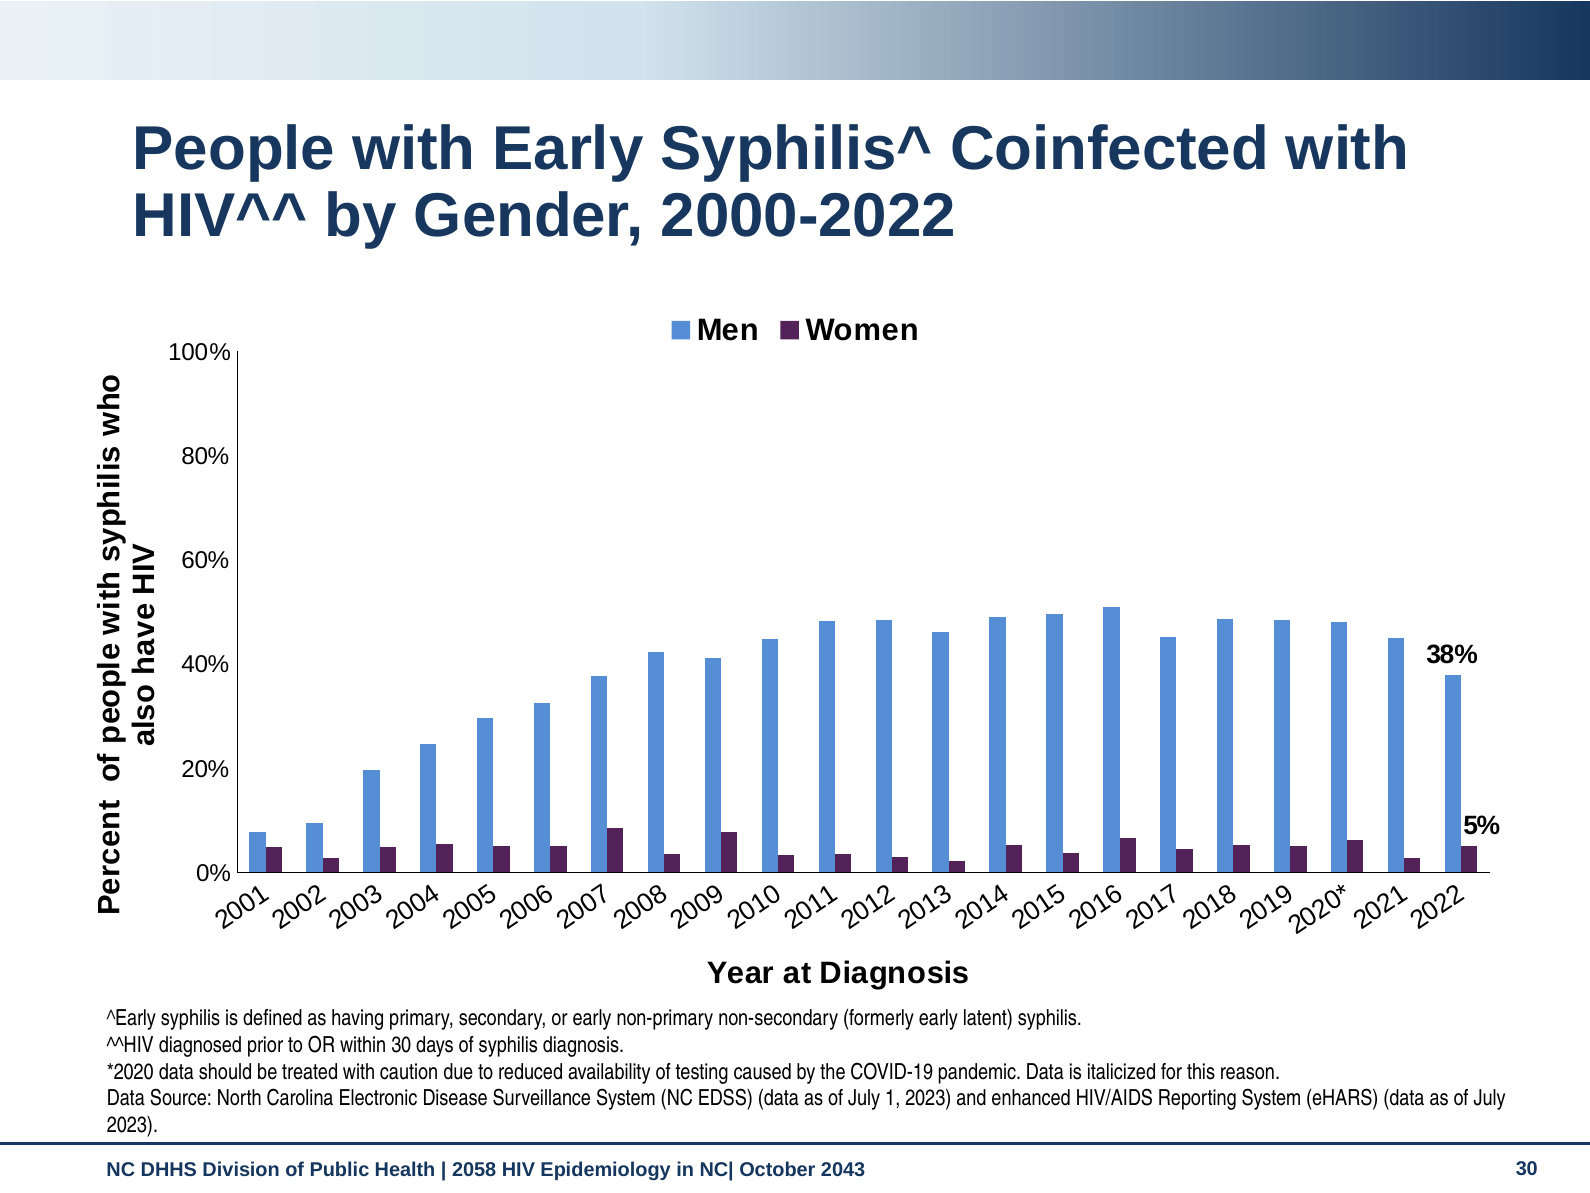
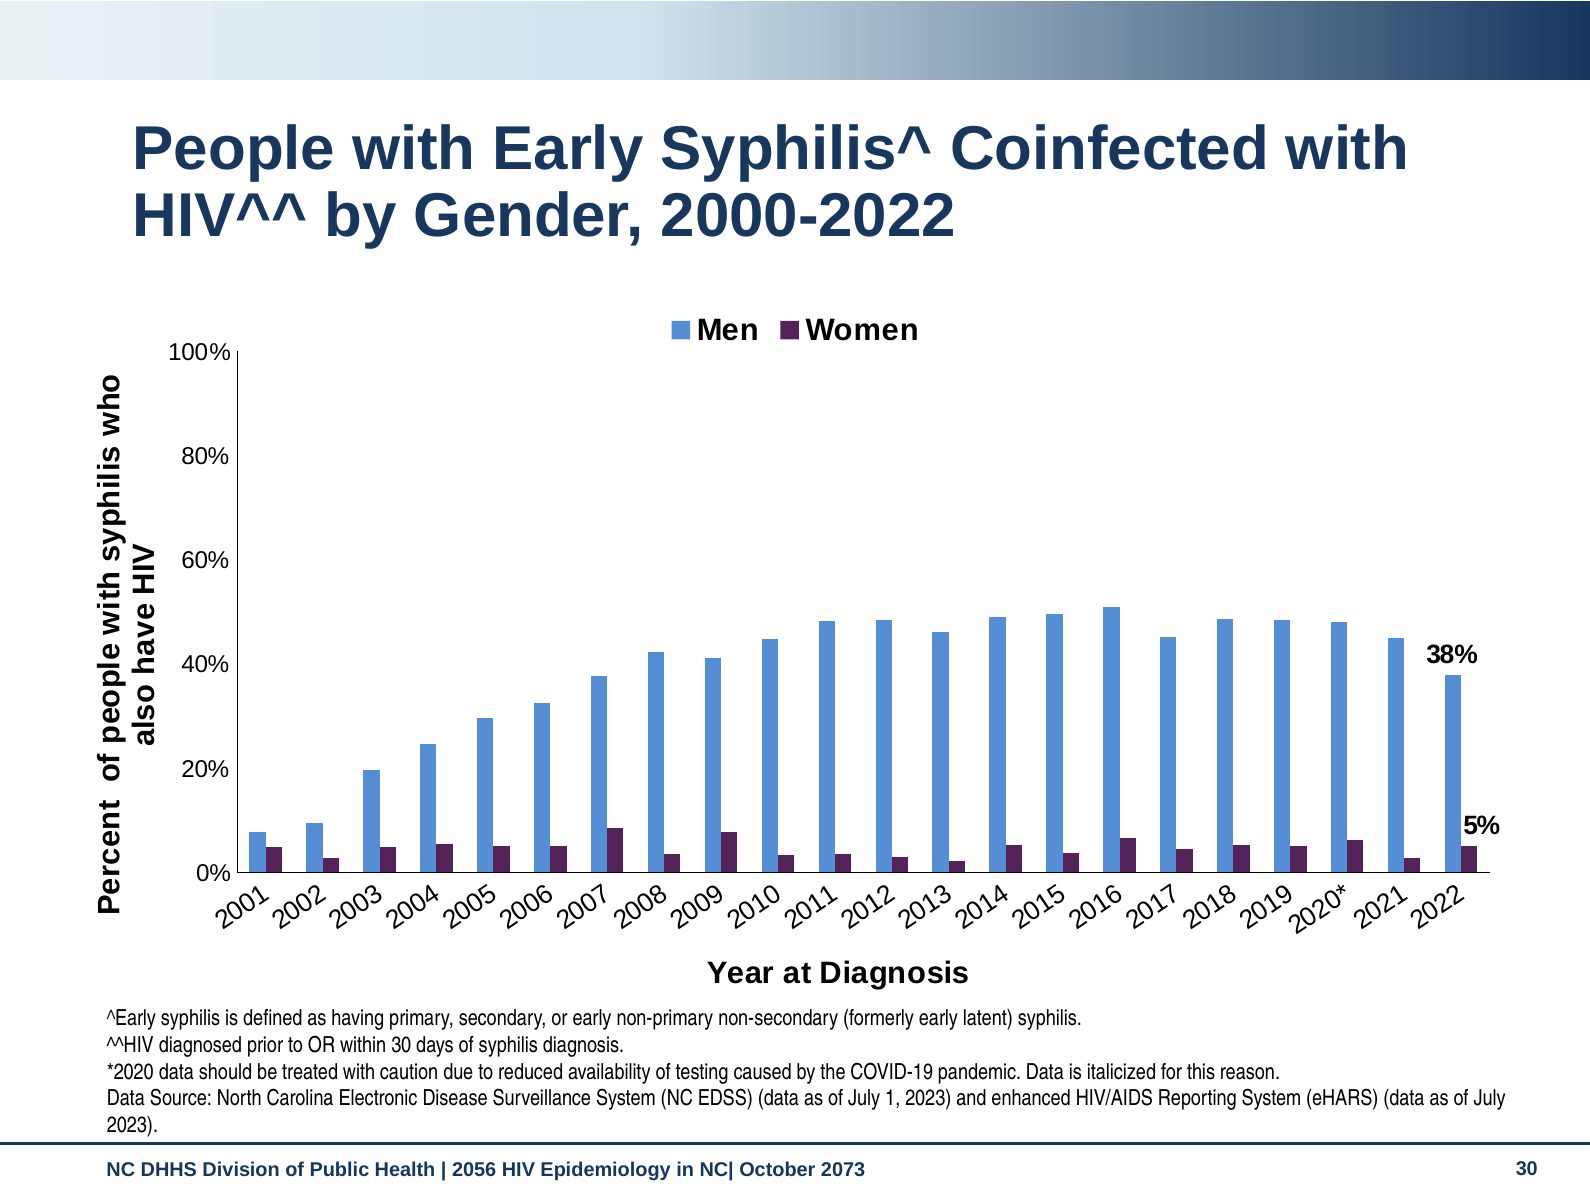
2058: 2058 -> 2056
2043: 2043 -> 2073
